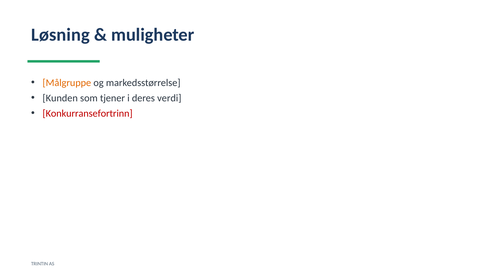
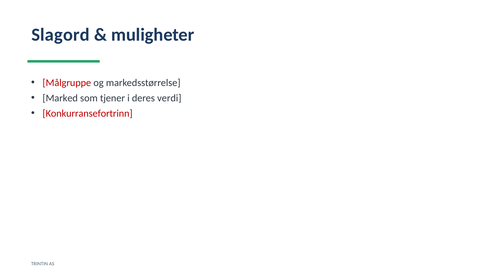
Løsning: Løsning -> Slagord
Målgruppe colour: orange -> red
Kunden: Kunden -> Marked
